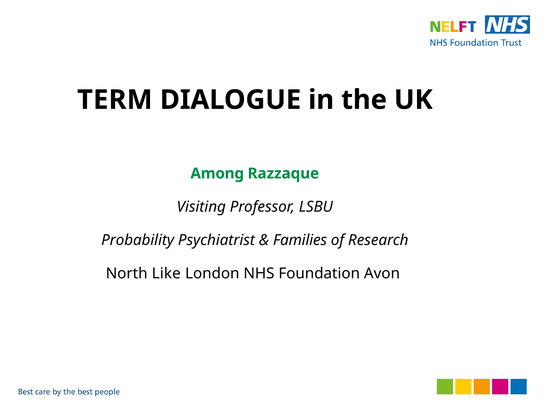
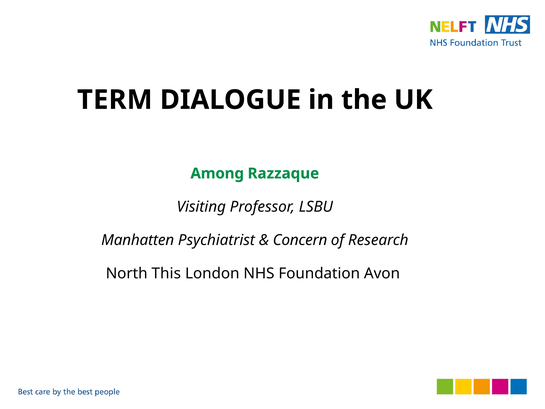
Probability: Probability -> Manhatten
Families: Families -> Concern
Like: Like -> This
